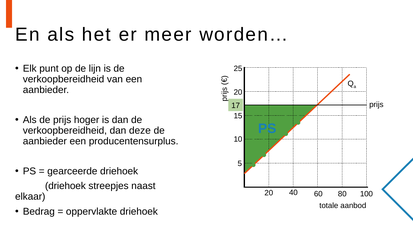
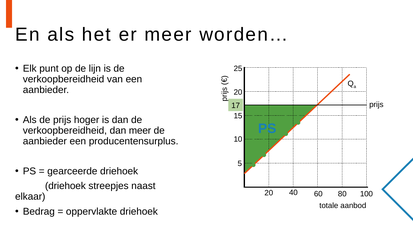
dan deze: deze -> meer
